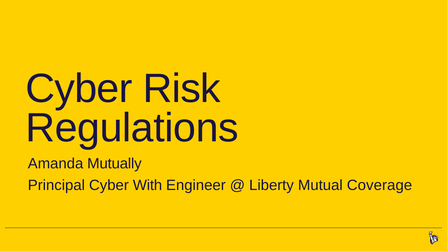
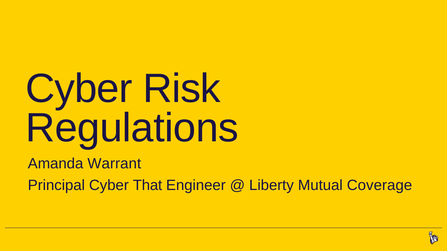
Mutually: Mutually -> Warrant
With: With -> That
